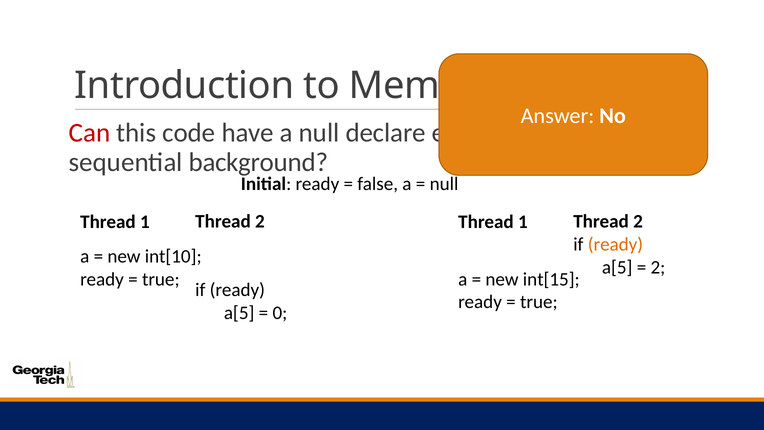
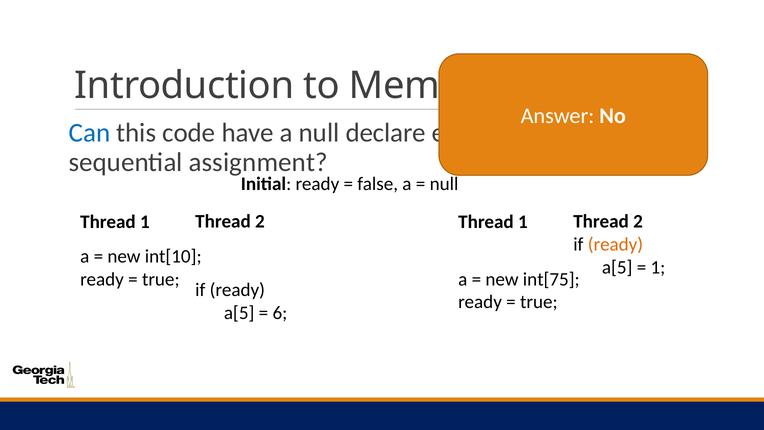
Can colour: red -> blue
background: background -> assignment
2 at (658, 267): 2 -> 1
int[15: int[15 -> int[75
0: 0 -> 6
